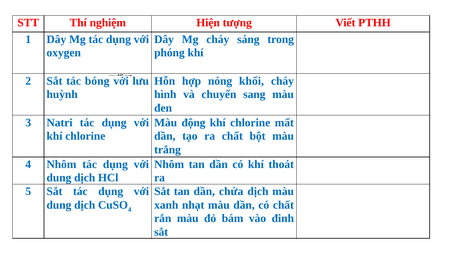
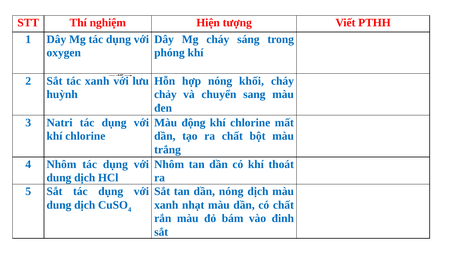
tác bóng: bóng -> xanh
hình: hình -> chảy
dần chứa: chứa -> nóng
